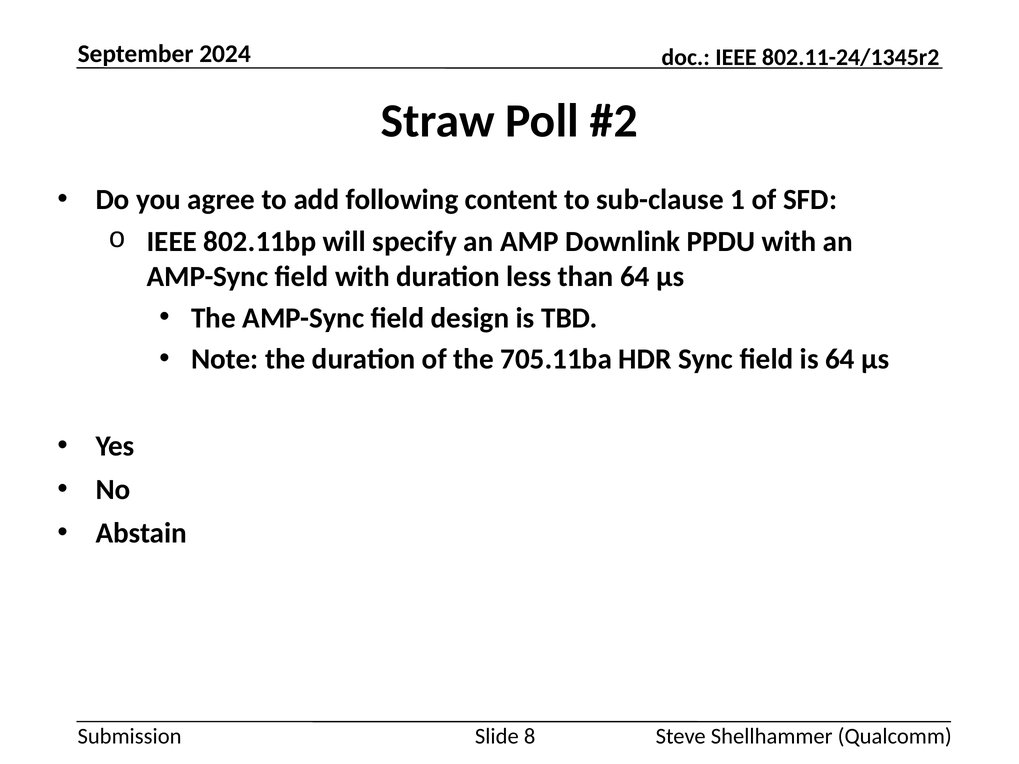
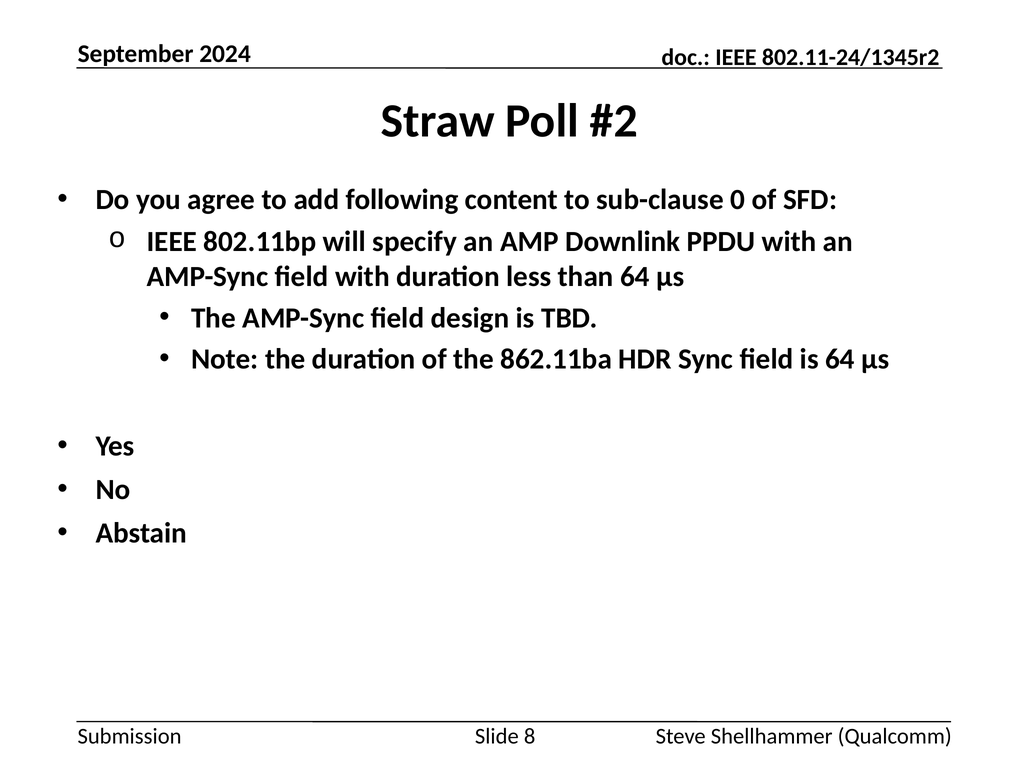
1: 1 -> 0
705.11ba: 705.11ba -> 862.11ba
